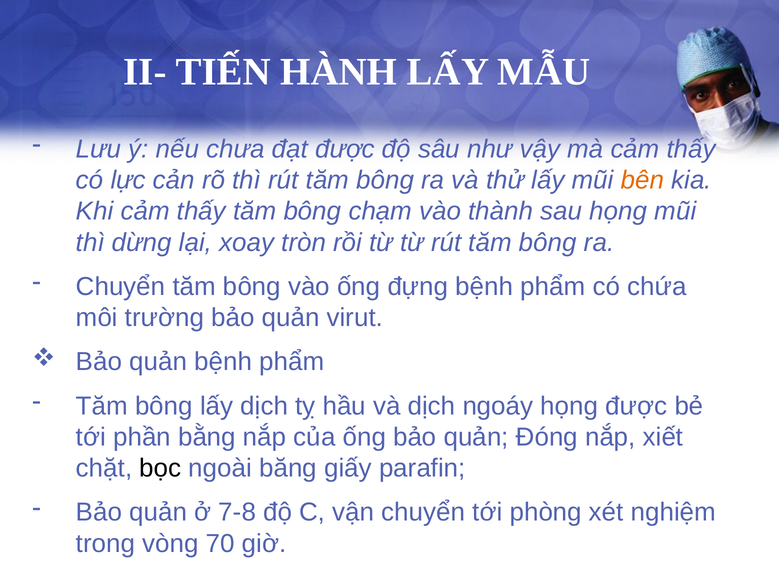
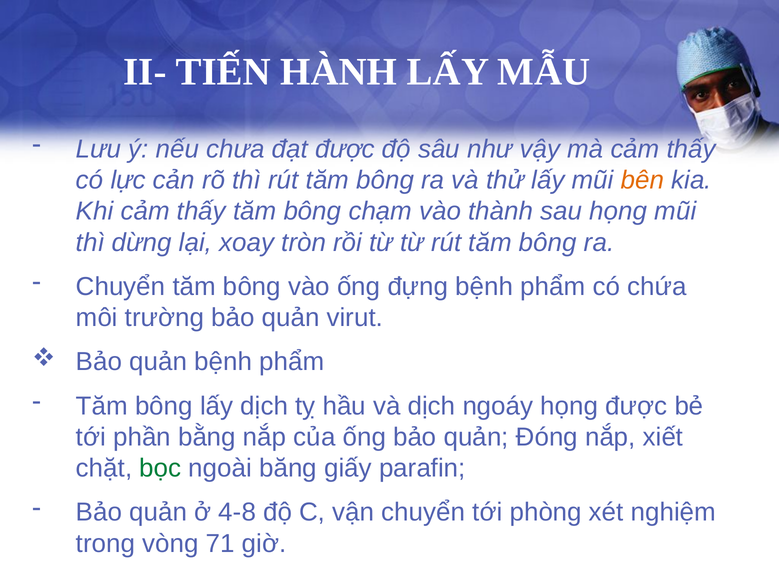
bọc colour: black -> green
7-8: 7-8 -> 4-8
70: 70 -> 71
